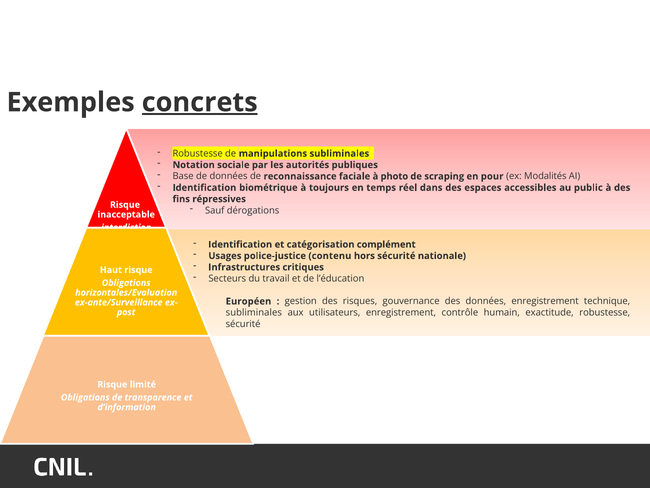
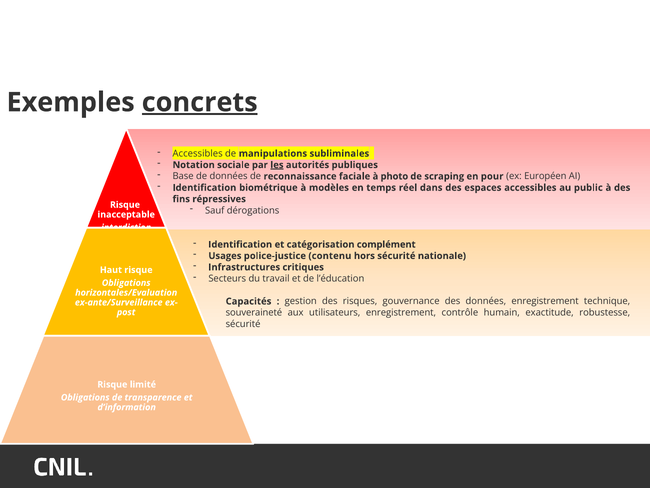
Robustesse at (198, 153): Robustesse -> Accessibles
les underline: none -> present
Modalités: Modalités -> Européen
toujours: toujours -> modèles
Européen: Européen -> Capacités
subliminales at (254, 312): subliminales -> souveraineté
